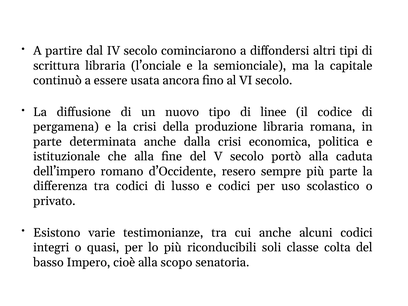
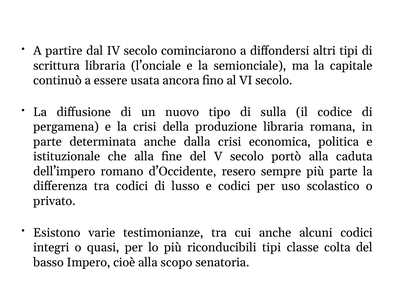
linee: linee -> sulla
riconducibili soli: soli -> tipi
